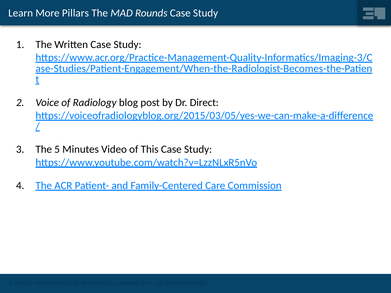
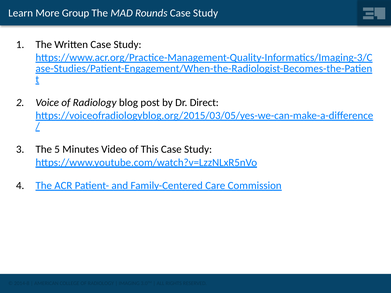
Pillars: Pillars -> Group
